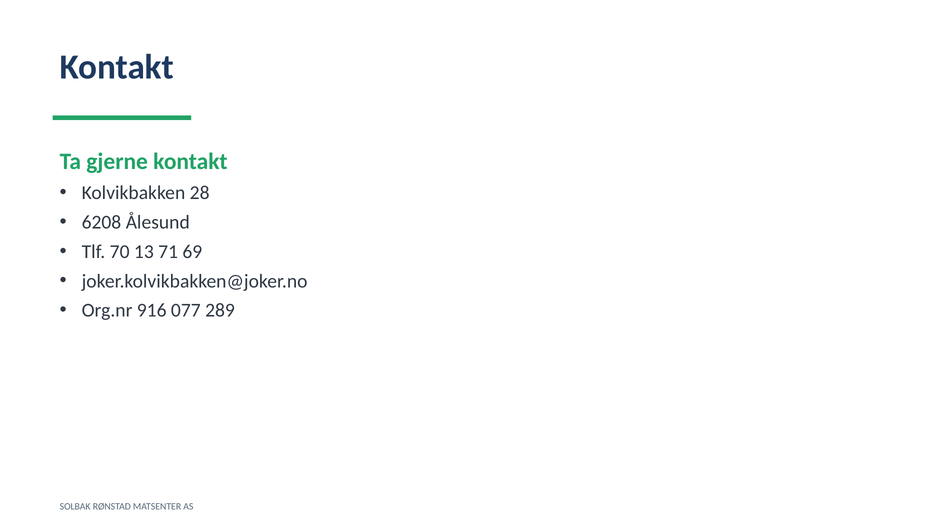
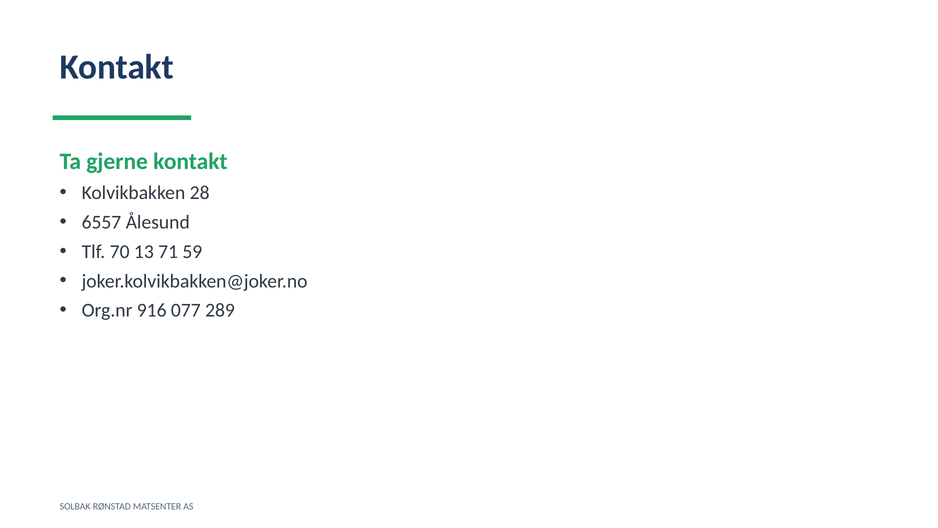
6208: 6208 -> 6557
69: 69 -> 59
